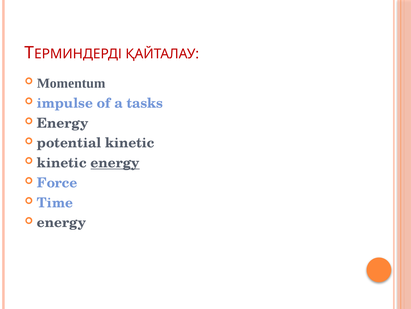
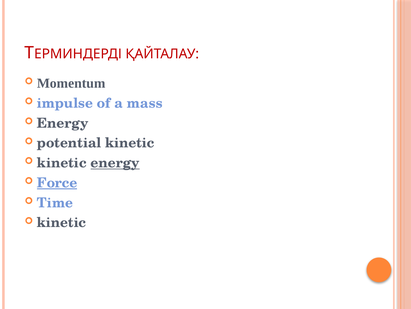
tasks: tasks -> mass
Force underline: none -> present
energy at (62, 222): energy -> kinetic
